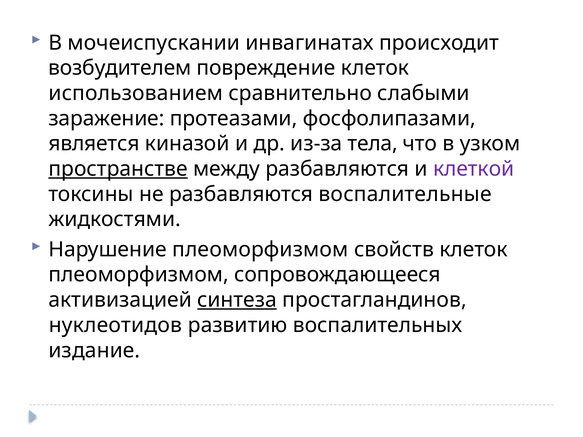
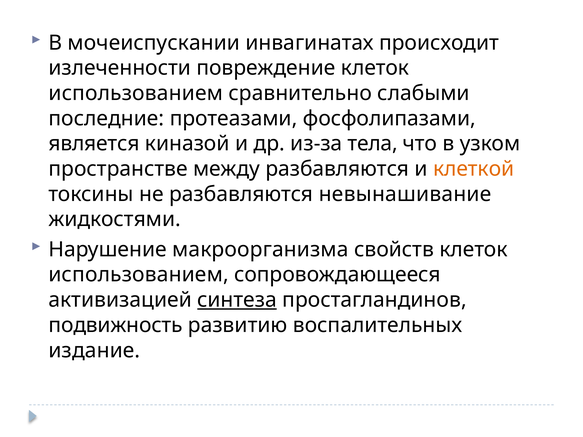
возбудителем: возбудителем -> излеченности
заражение: заражение -> последние
пространстве underline: present -> none
клеткой colour: purple -> orange
воспалительные: воспалительные -> невынашивание
Нарушение плеоморфизмом: плеоморфизмом -> макроорганизма
плеоморфизмом at (139, 275): плеоморфизмом -> использованием
нуклеотидов: нуклеотидов -> подвижность
